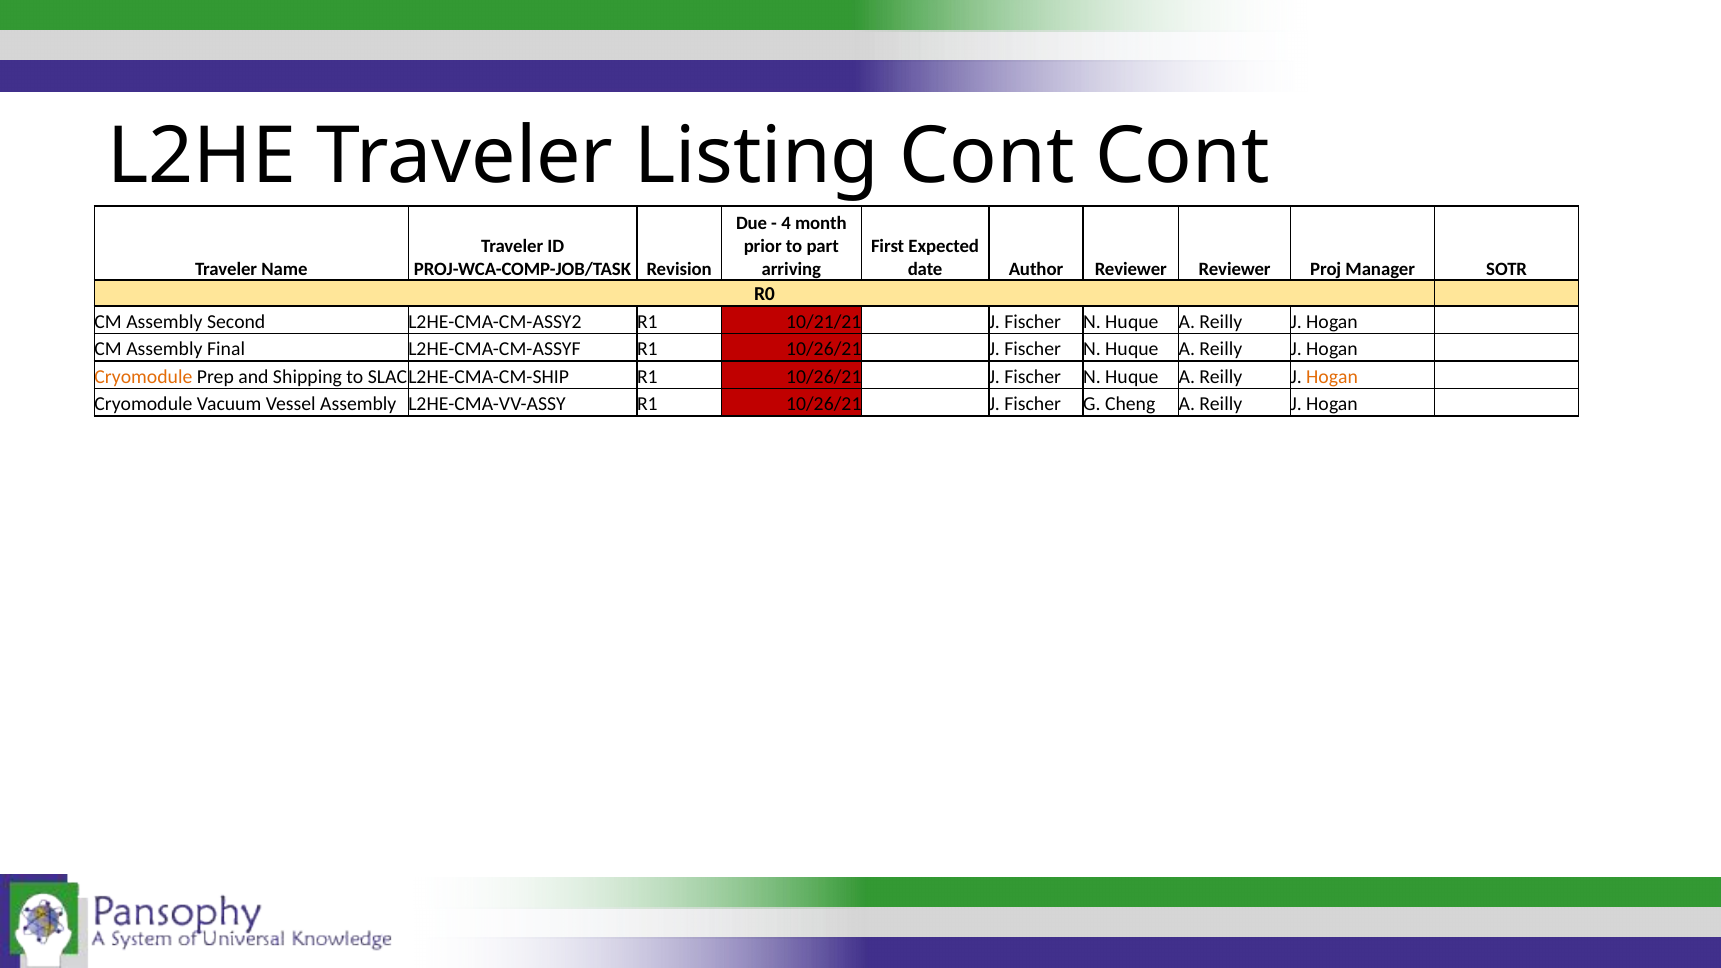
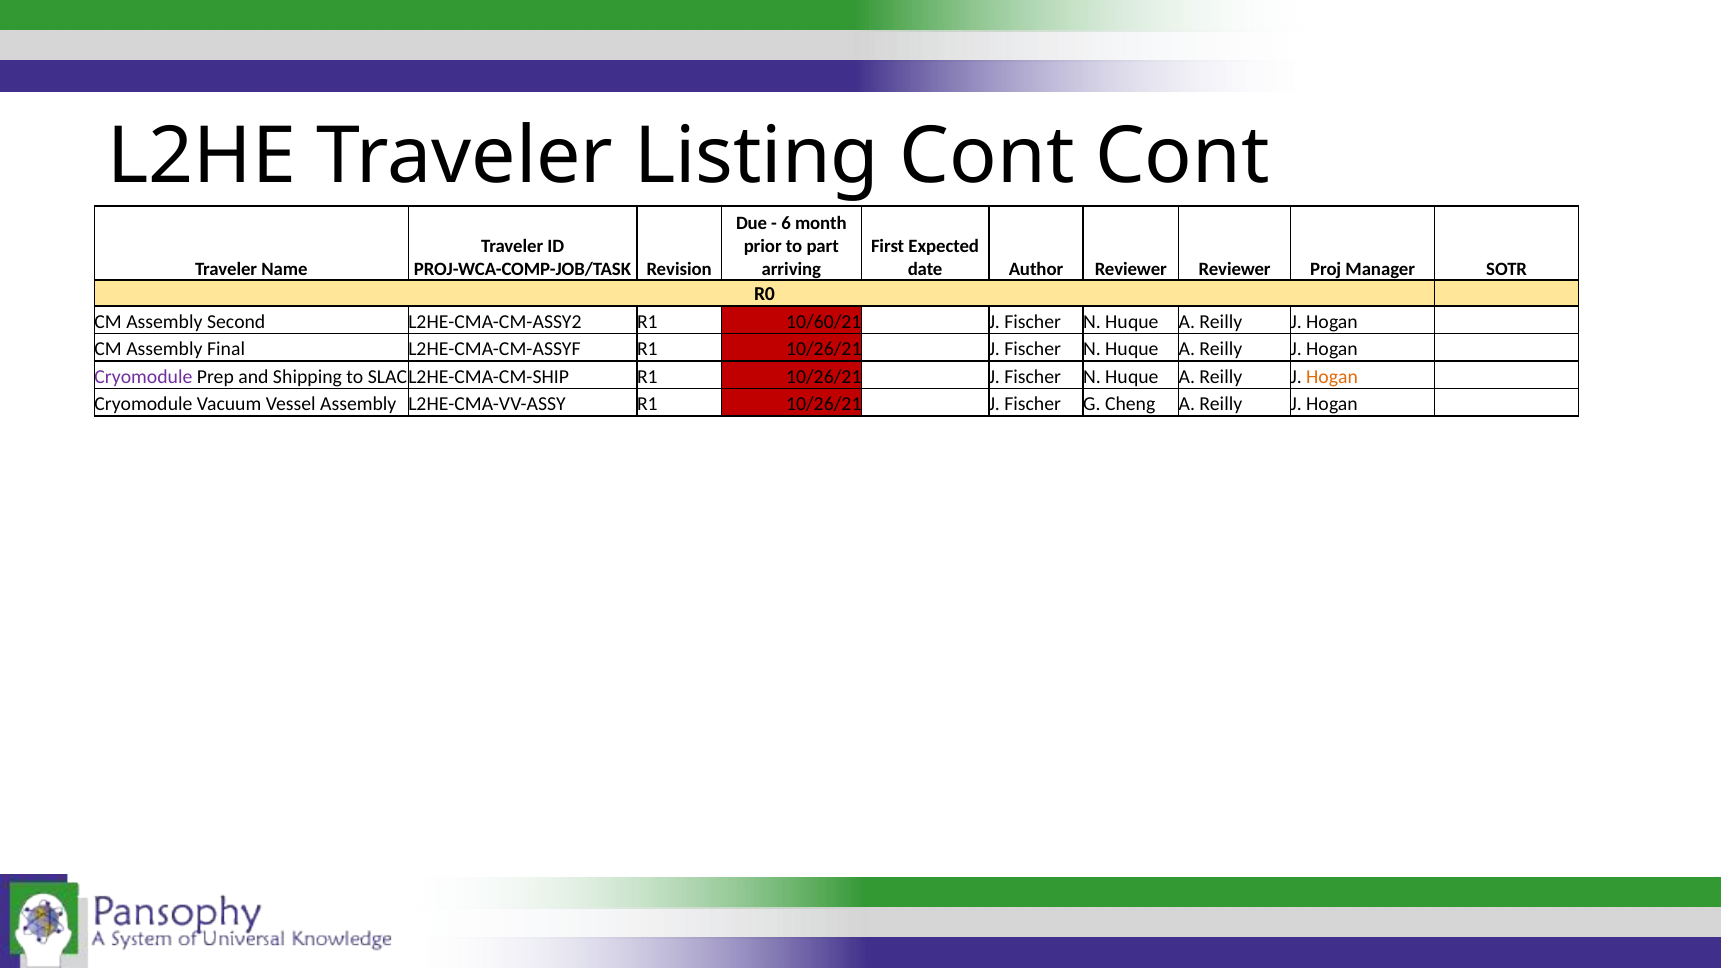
4: 4 -> 6
10/21/21: 10/21/21 -> 10/60/21
Cryomodule at (143, 377) colour: orange -> purple
